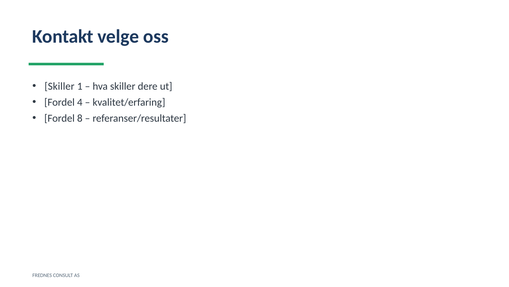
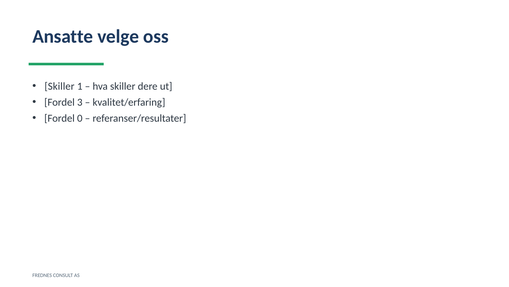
Kontakt: Kontakt -> Ansatte
4: 4 -> 3
8: 8 -> 0
